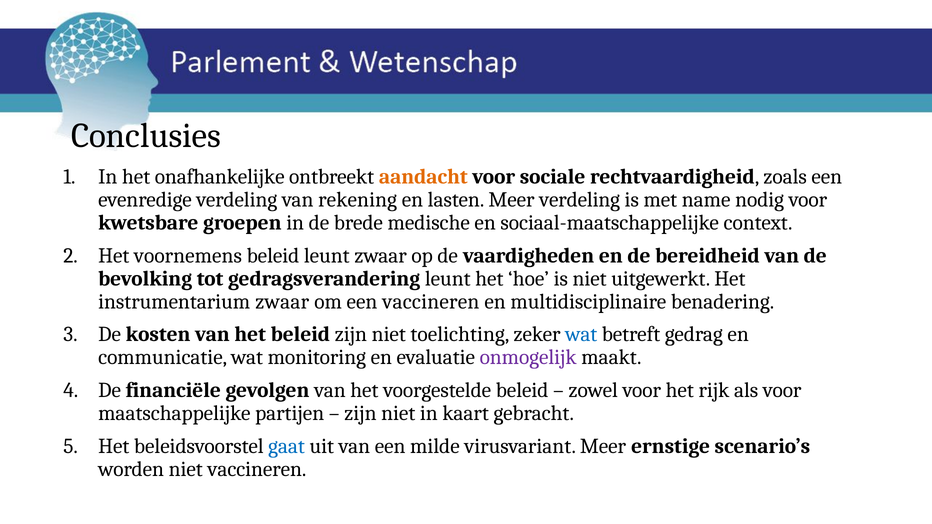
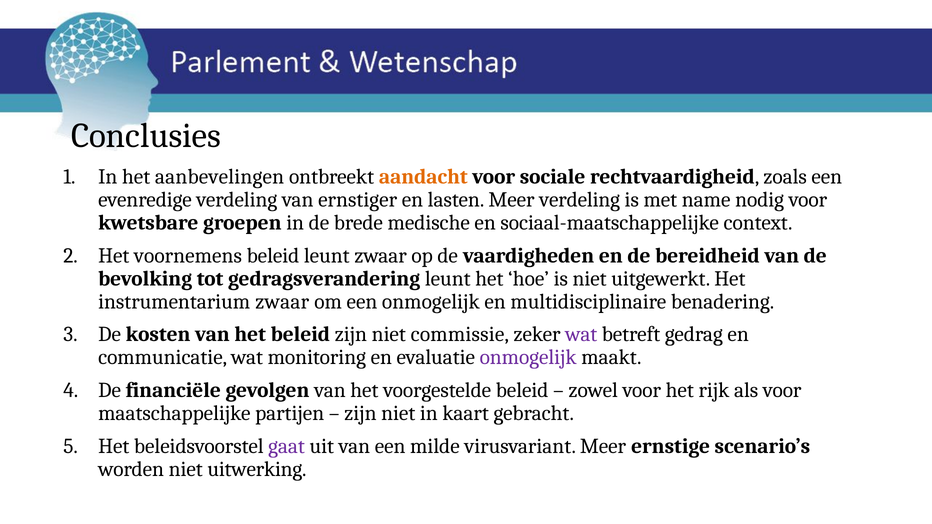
onafhankelijke: onafhankelijke -> aanbevelingen
rekening: rekening -> ernstiger
een vaccineren: vaccineren -> onmogelijk
toelichting: toelichting -> commissie
wat at (581, 335) colour: blue -> purple
gaat colour: blue -> purple
niet vaccineren: vaccineren -> uitwerking
